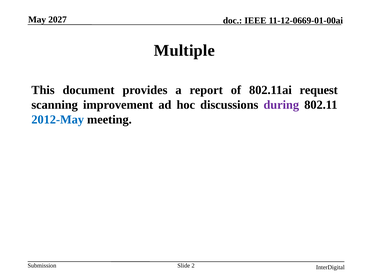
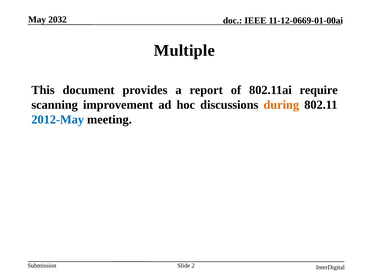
2027: 2027 -> 2032
request: request -> require
during colour: purple -> orange
